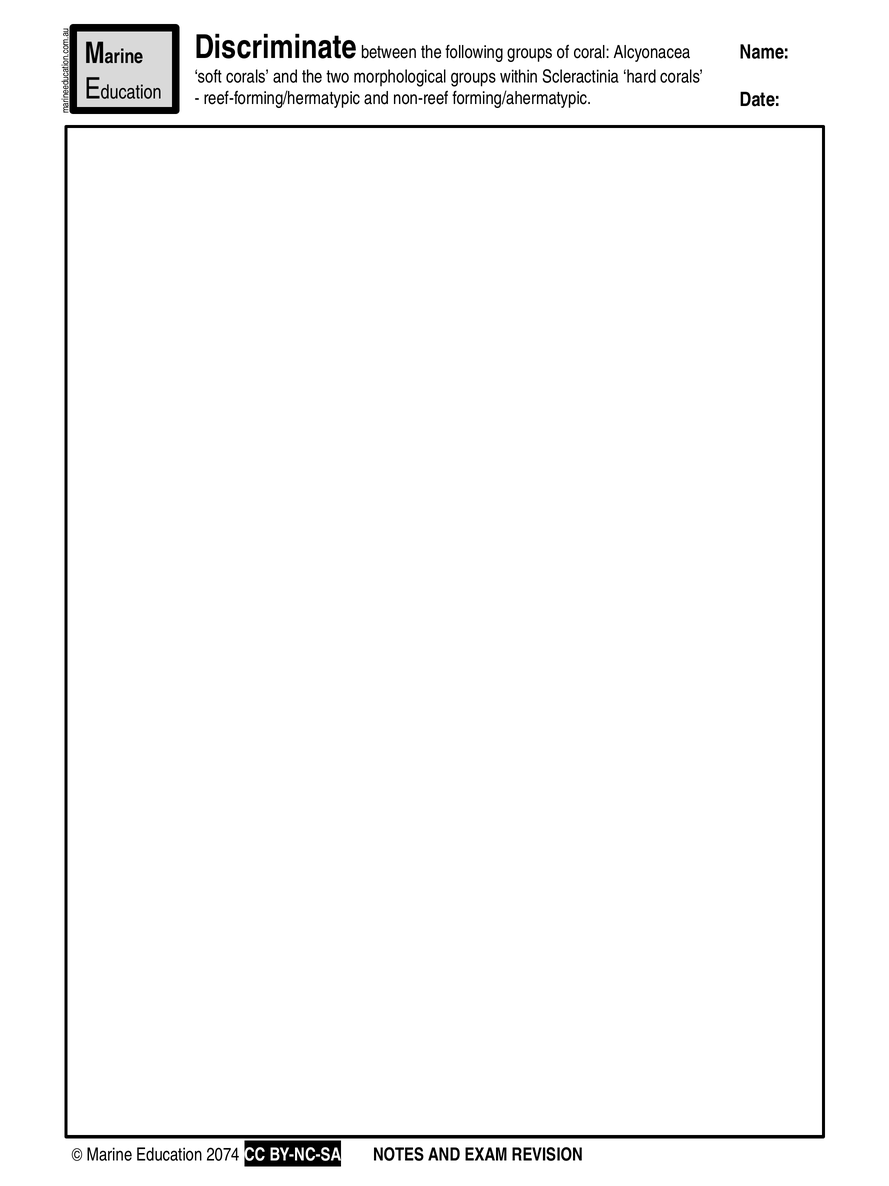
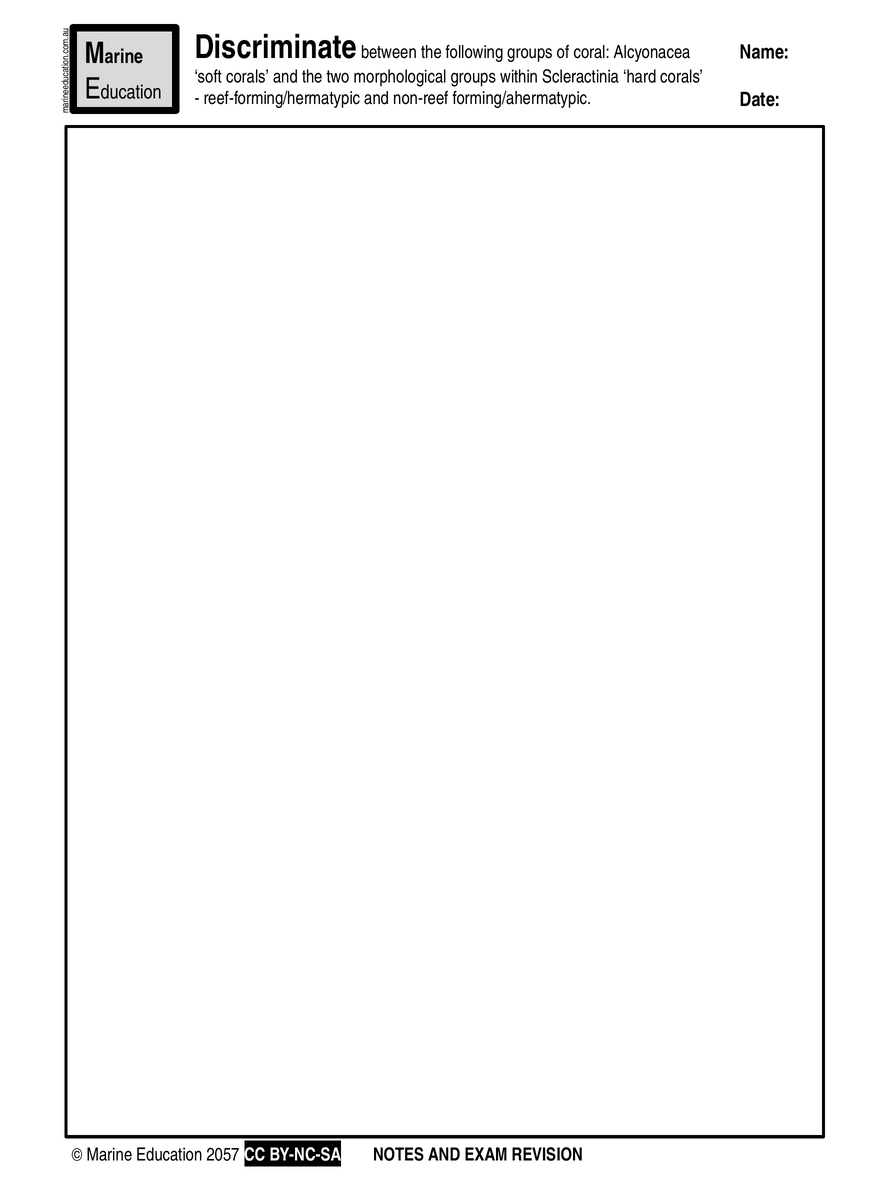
2074: 2074 -> 2057
